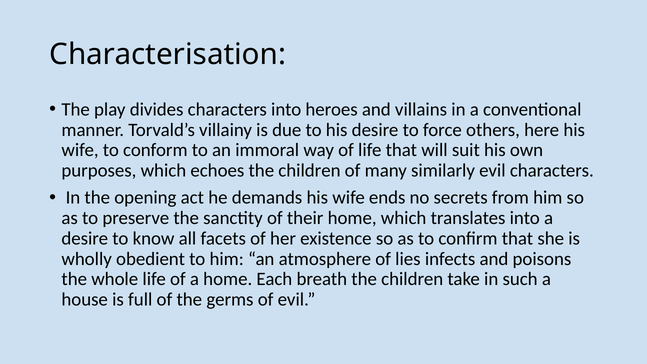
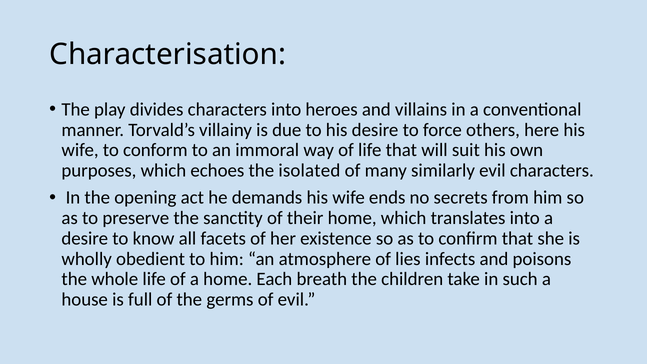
echoes the children: children -> isolated
